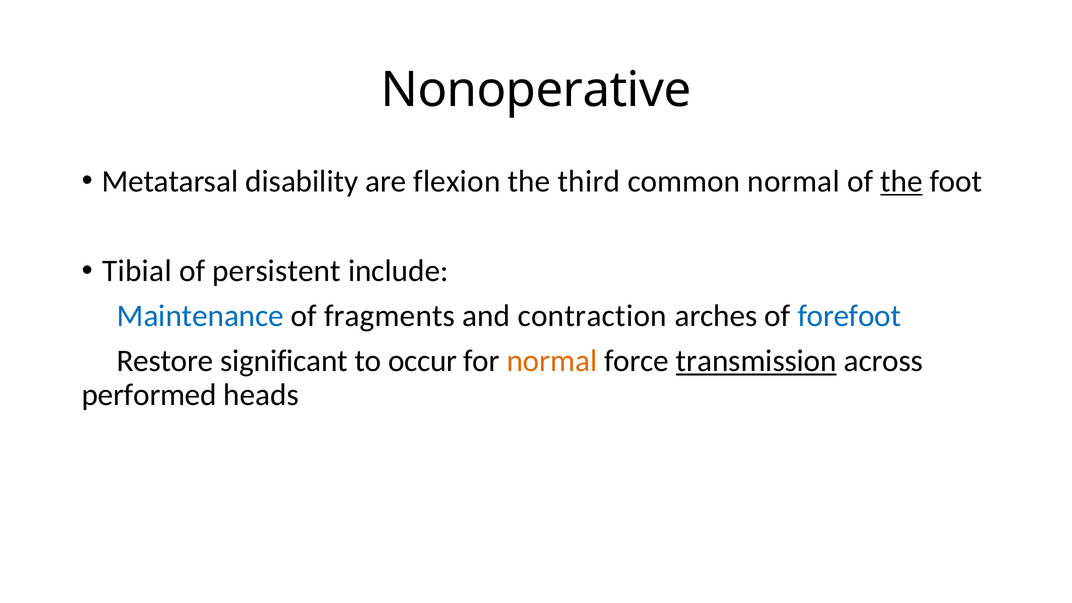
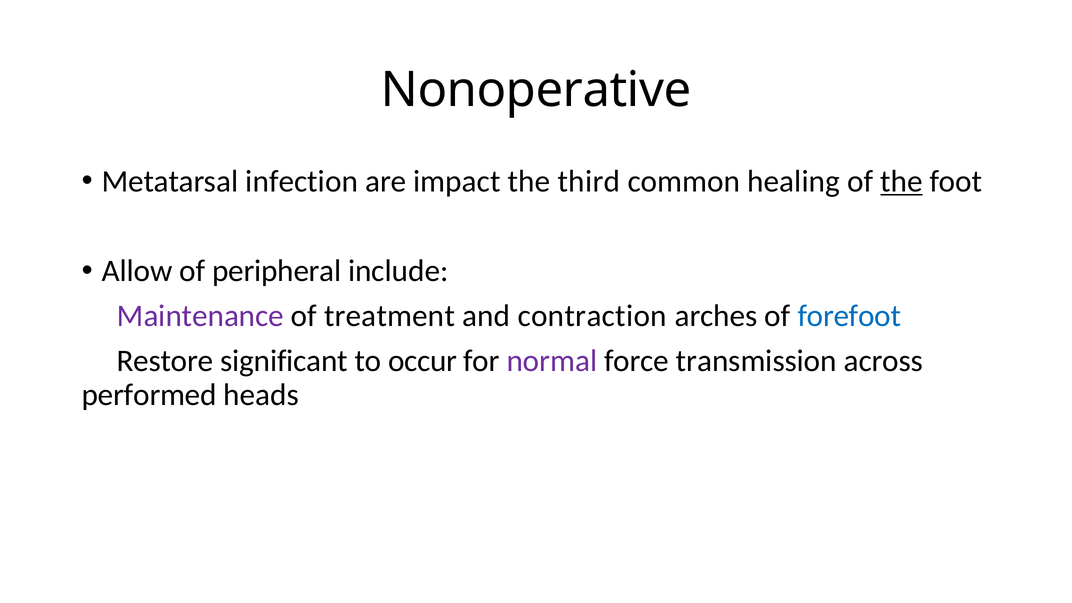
disability: disability -> infection
flexion: flexion -> impact
common normal: normal -> healing
Tibial: Tibial -> Allow
persistent: persistent -> peripheral
Maintenance colour: blue -> purple
fragments: fragments -> treatment
normal at (552, 361) colour: orange -> purple
transmission underline: present -> none
